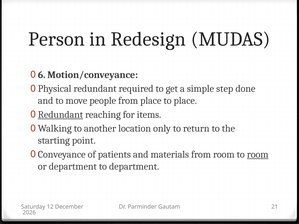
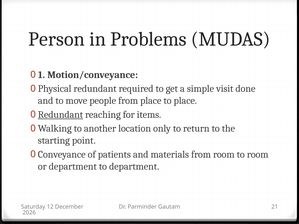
Redesign: Redesign -> Problems
6: 6 -> 1
step: step -> visit
room at (258, 155) underline: present -> none
